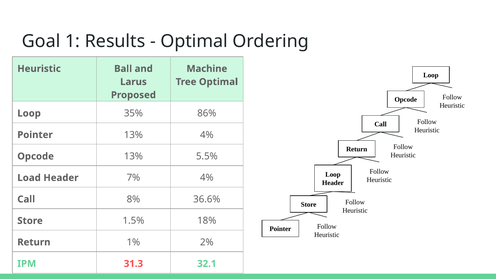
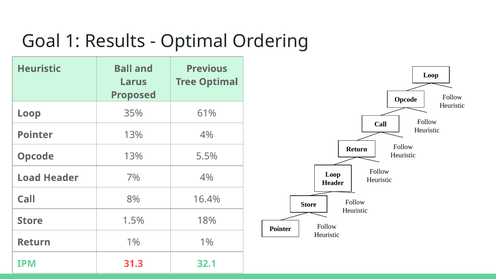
Machine: Machine -> Previous
86%: 86% -> 61%
36.6%: 36.6% -> 16.4%
1% 2%: 2% -> 1%
